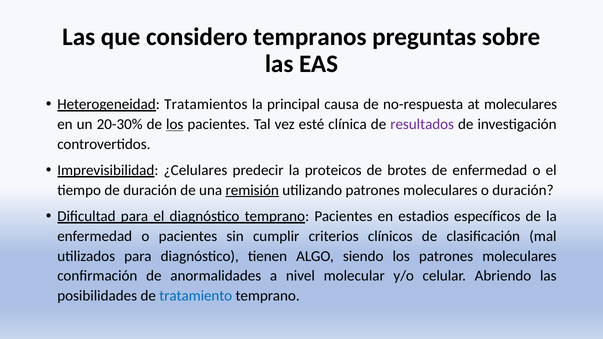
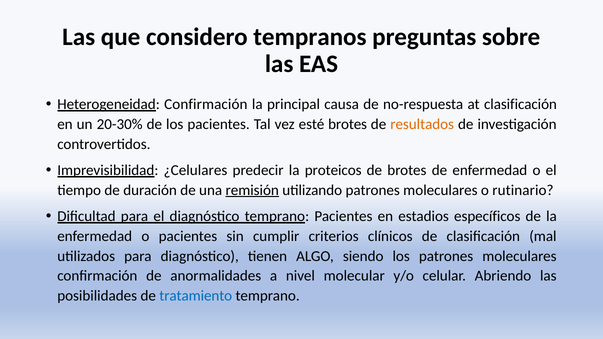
Heterogeneidad Tratamientos: Tratamientos -> Confirmación
at moleculares: moleculares -> clasificación
los at (175, 124) underline: present -> none
esté clínica: clínica -> brotes
resultados colour: purple -> orange
o duración: duración -> rutinario
